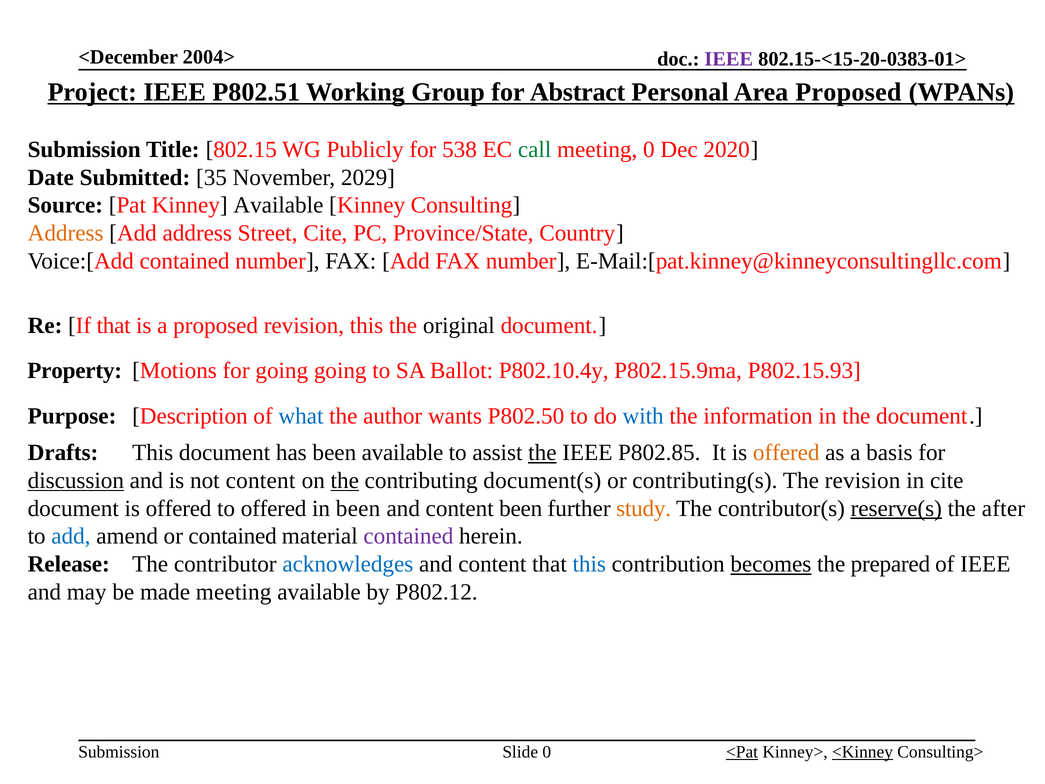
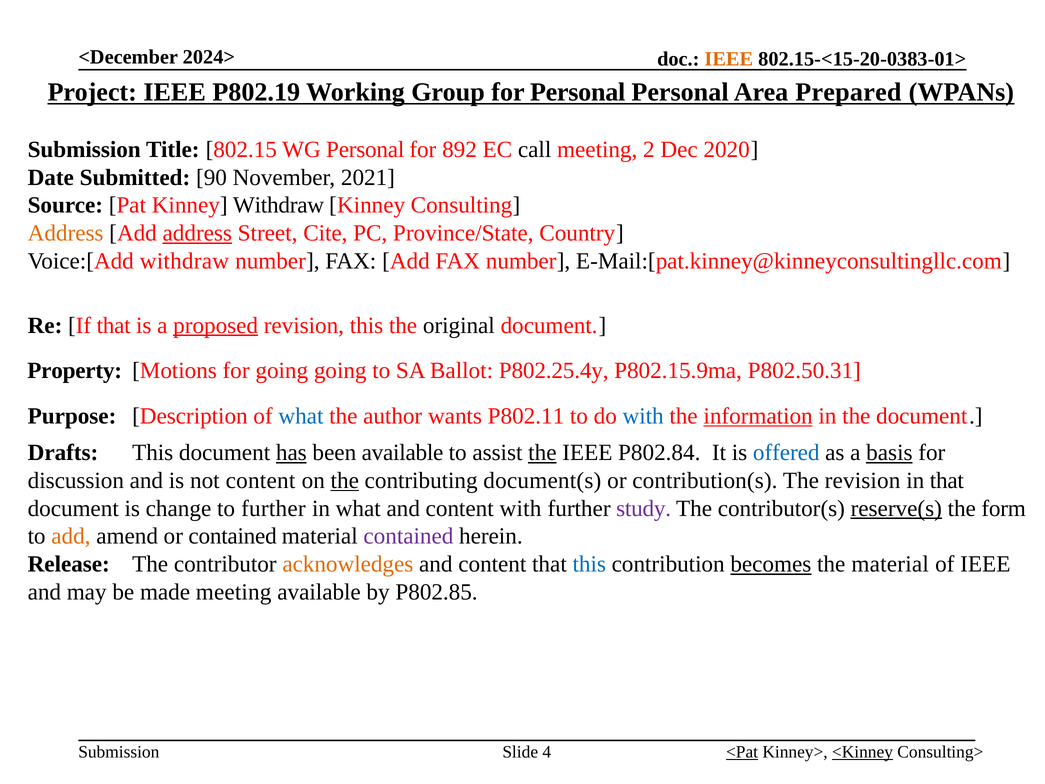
2004>: 2004> -> 2024>
IEEE at (729, 59) colour: purple -> orange
P802.51: P802.51 -> P802.19
for Abstract: Abstract -> Personal
Area Proposed: Proposed -> Prepared
WG Publicly: Publicly -> Personal
538: 538 -> 892
call colour: green -> black
meeting 0: 0 -> 2
35: 35 -> 90
2029: 2029 -> 2021
Kinney Available: Available -> Withdraw
address at (197, 233) underline: none -> present
Voice:[Add contained: contained -> withdraw
proposed at (216, 325) underline: none -> present
P802.10.4y: P802.10.4y -> P802.25.4y
P802.15.93: P802.15.93 -> P802.50.31
P802.50: P802.50 -> P802.11
information underline: none -> present
has underline: none -> present
P802.85: P802.85 -> P802.84
offered at (786, 453) colour: orange -> blue
basis underline: none -> present
discussion underline: present -> none
contributing(s: contributing(s -> contribution(s
in cite: cite -> that
document is offered: offered -> change
to offered: offered -> further
in been: been -> what
content been: been -> with
study colour: orange -> purple
after: after -> form
add at (71, 536) colour: blue -> orange
acknowledges colour: blue -> orange
the prepared: prepared -> material
P802.12: P802.12 -> P802.85
Slide 0: 0 -> 4
